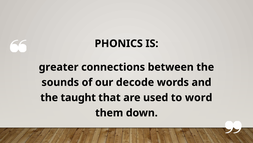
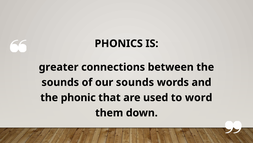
our decode: decode -> sounds
taught: taught -> phonic
